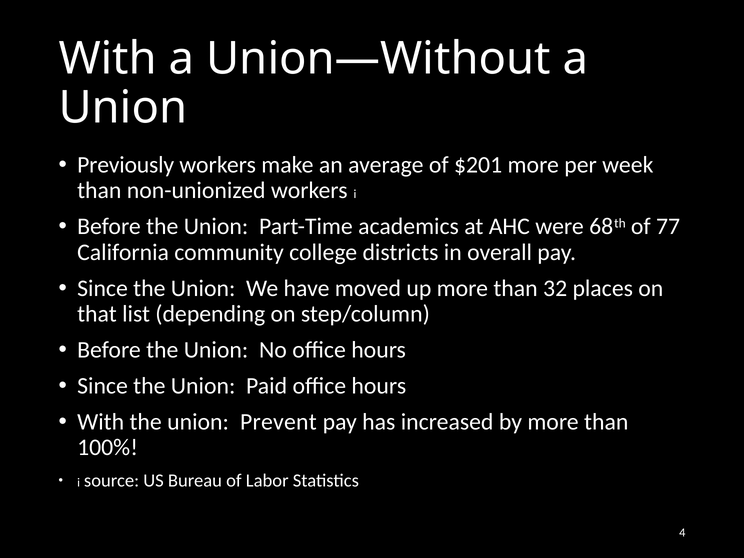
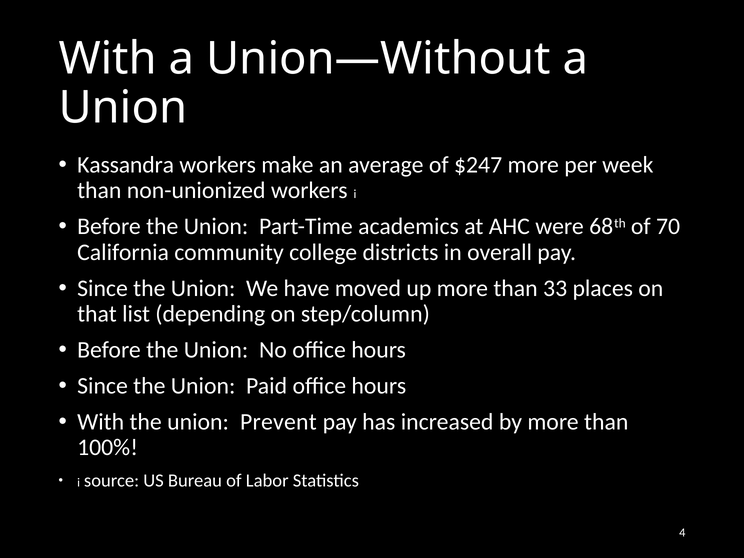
Previously: Previously -> Kassandra
$201: $201 -> $247
77: 77 -> 70
32: 32 -> 33
